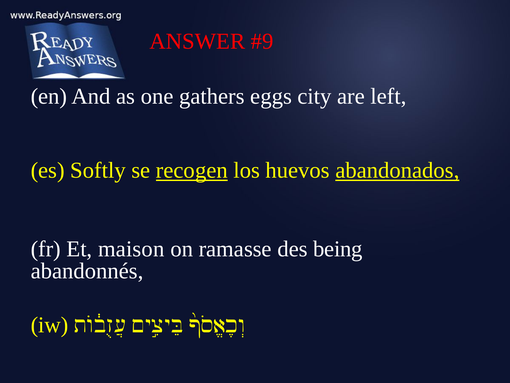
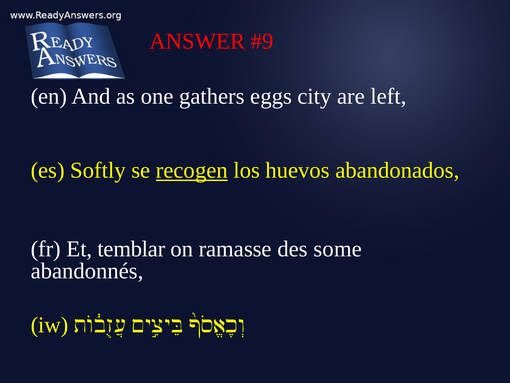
abandonados underline: present -> none
maison: maison -> temblar
being: being -> some
